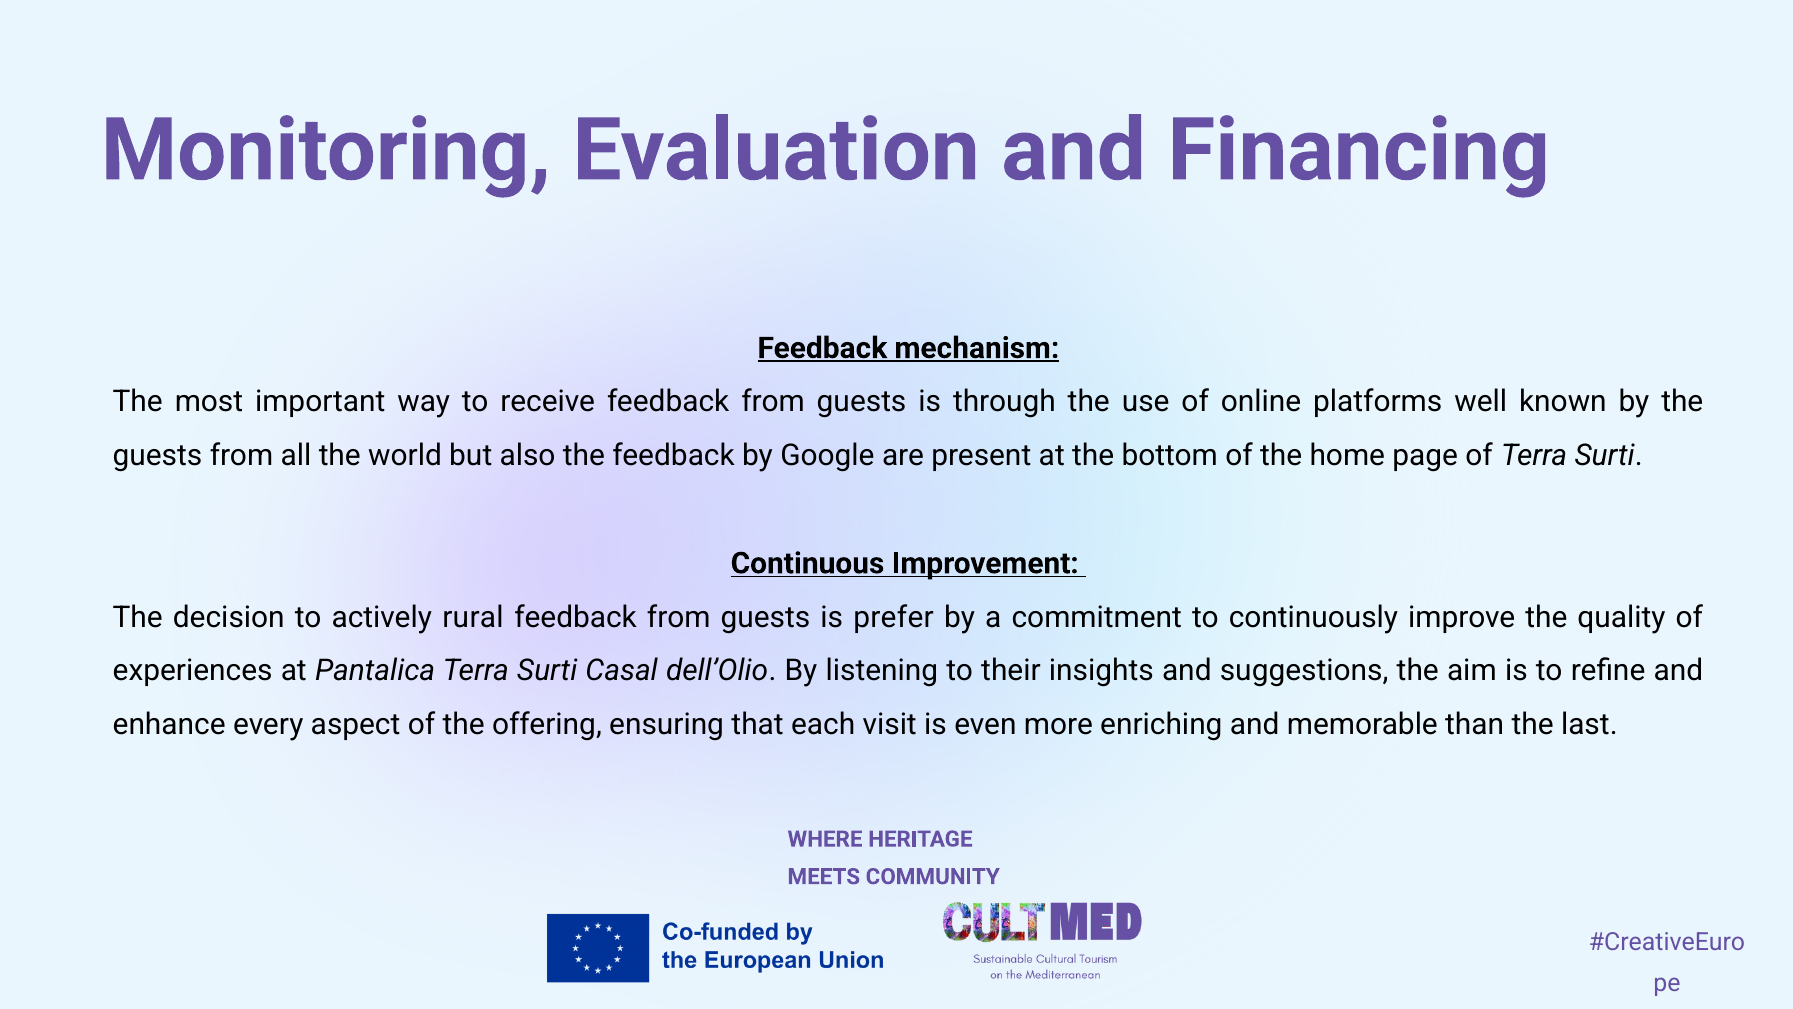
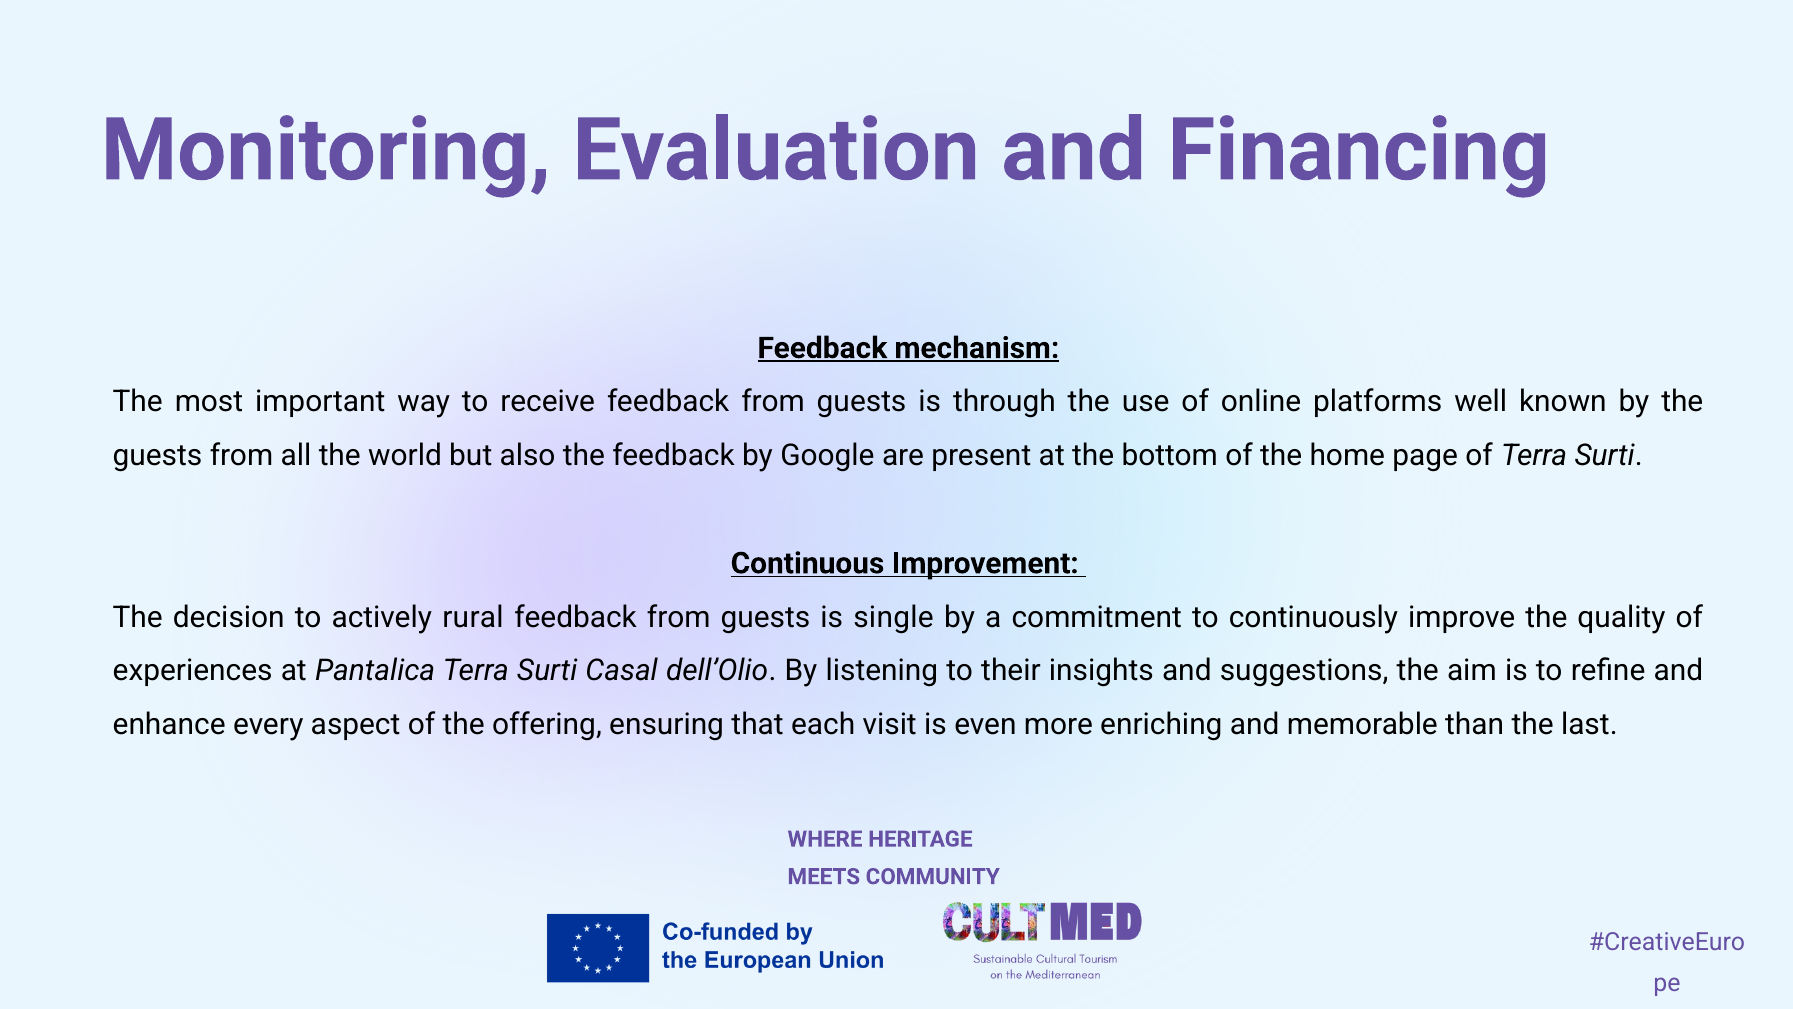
prefer: prefer -> single
